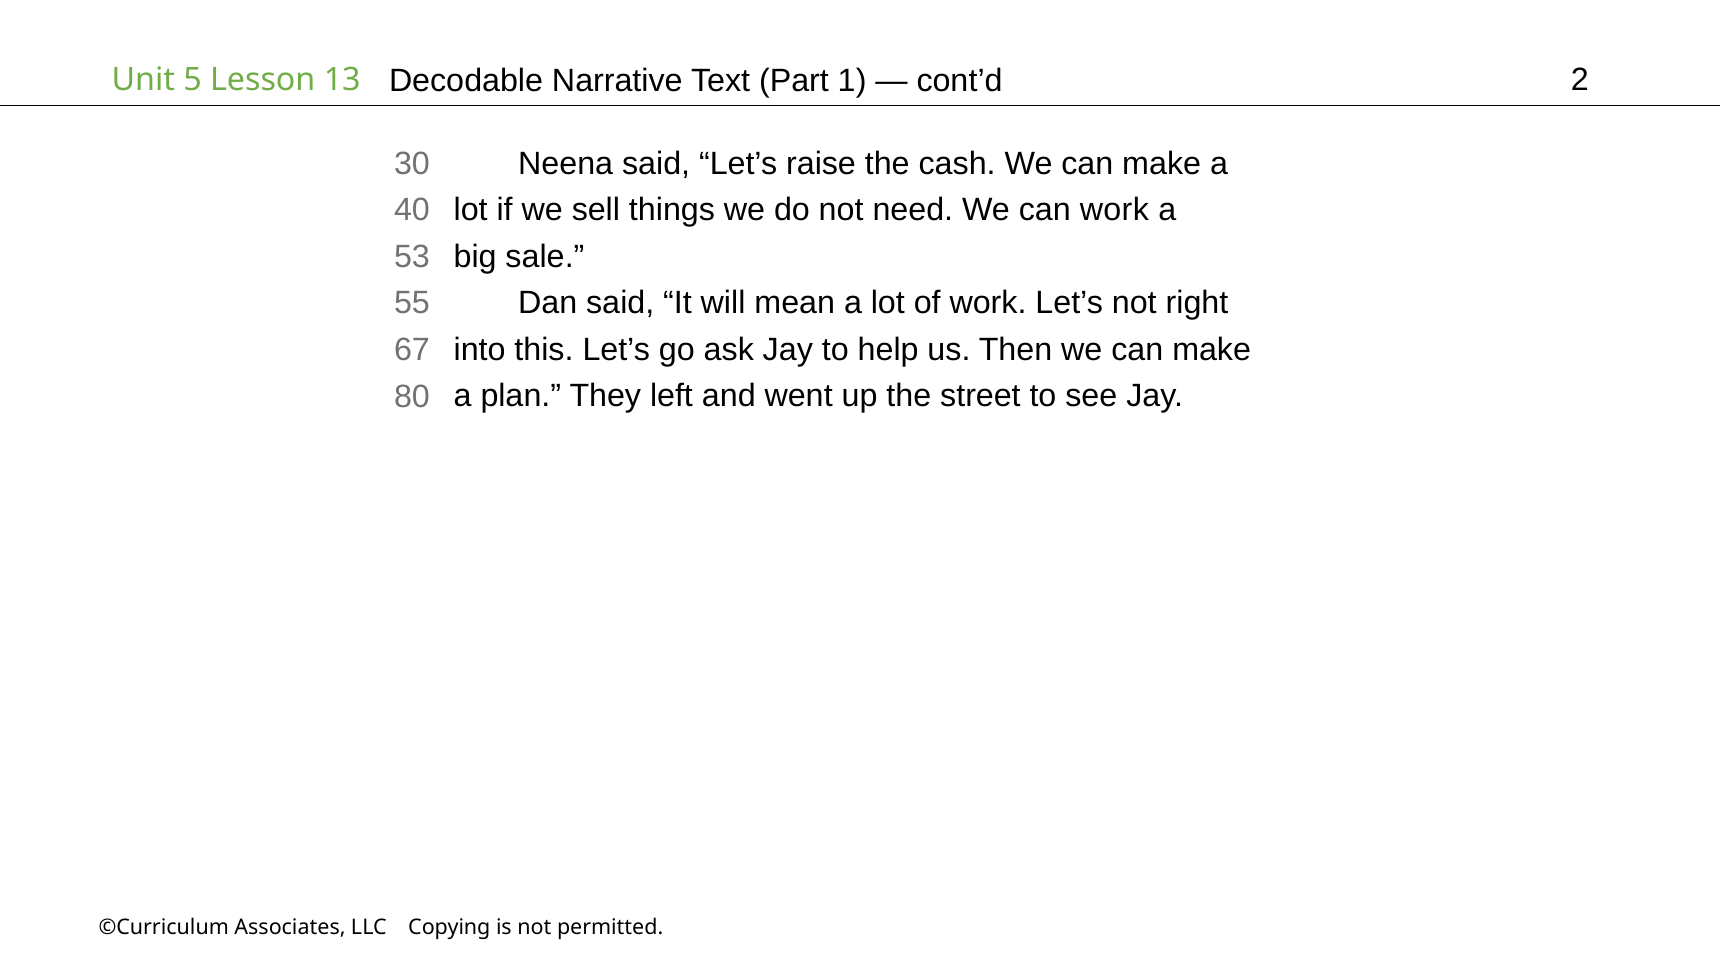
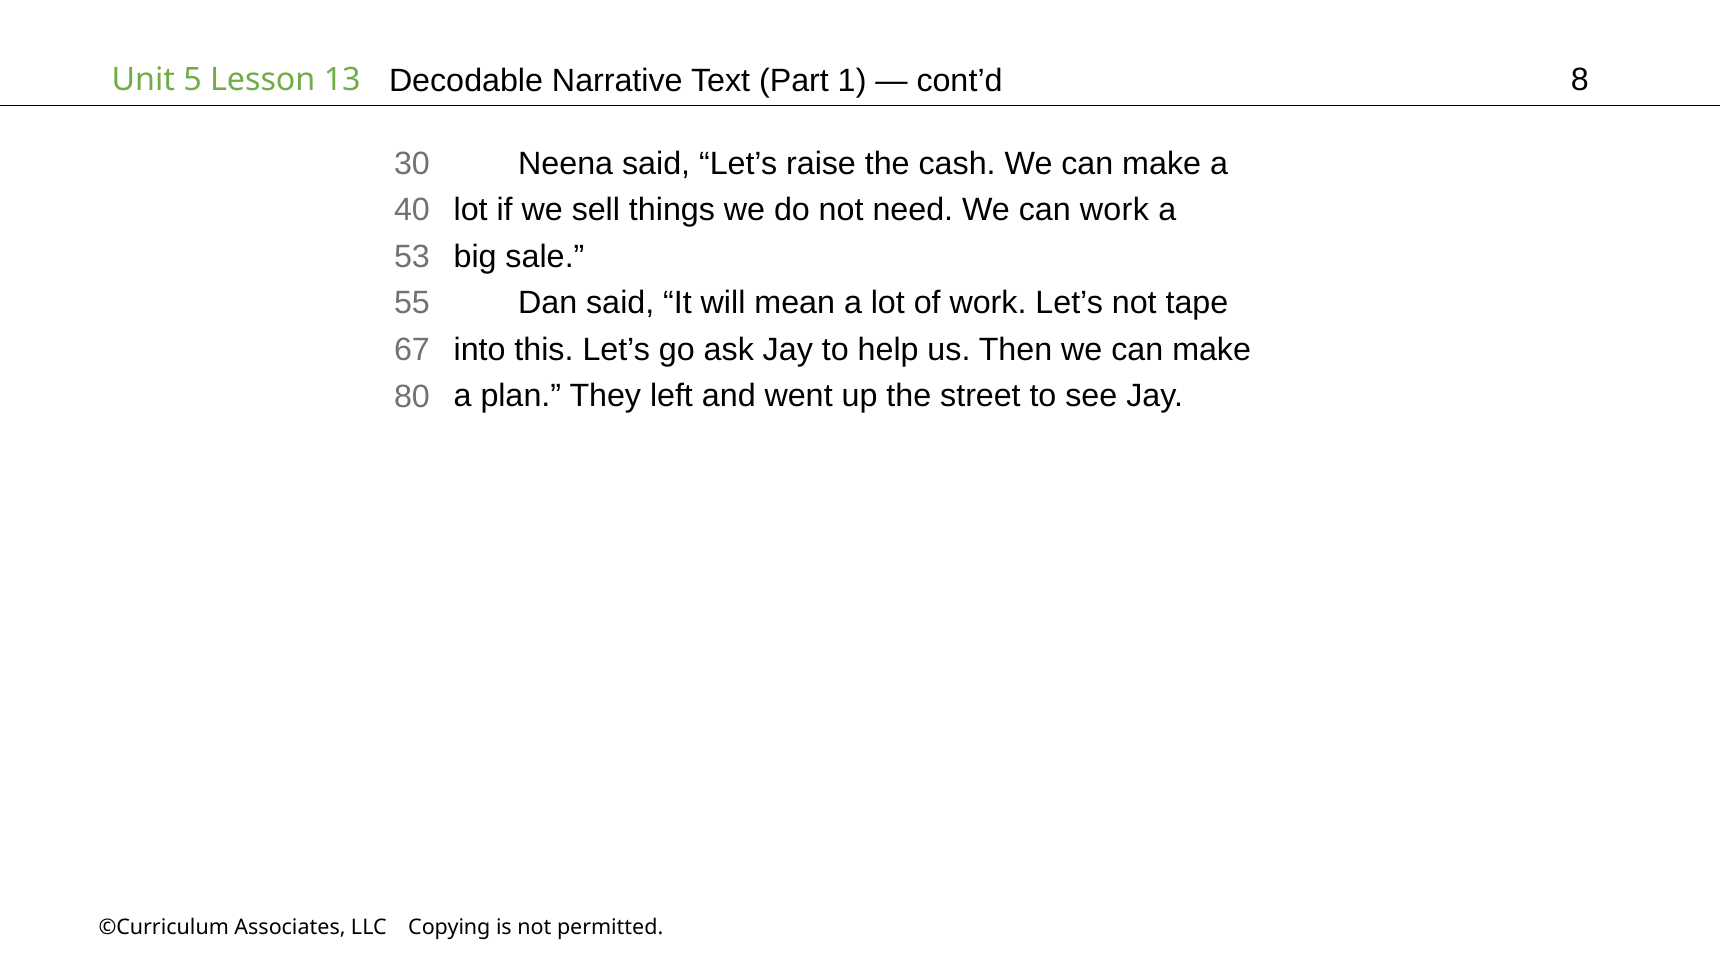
2: 2 -> 8
right: right -> tape
